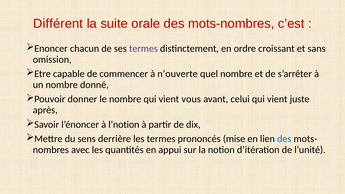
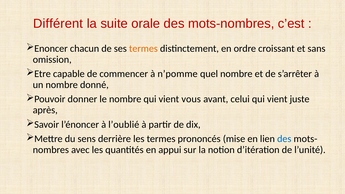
termes at (143, 49) colour: purple -> orange
n’ouverte: n’ouverte -> n’pomme
l’notion: l’notion -> l’oublié
